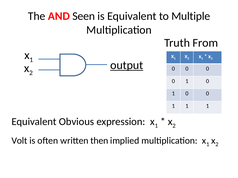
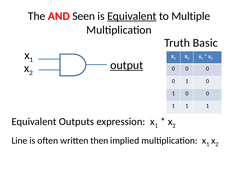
Equivalent at (132, 16) underline: none -> present
From: From -> Basic
Obvious: Obvious -> Outputs
Volt: Volt -> Line
